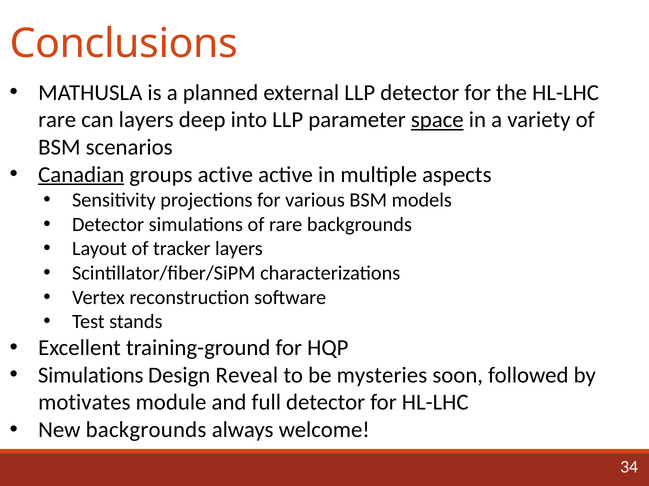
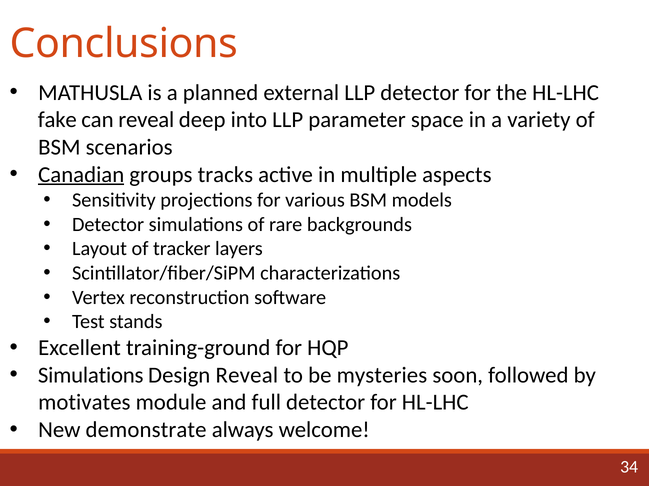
rare at (57, 120): rare -> fake
can layers: layers -> reveal
space underline: present -> none
groups active: active -> tracks
New backgrounds: backgrounds -> demonstrate
